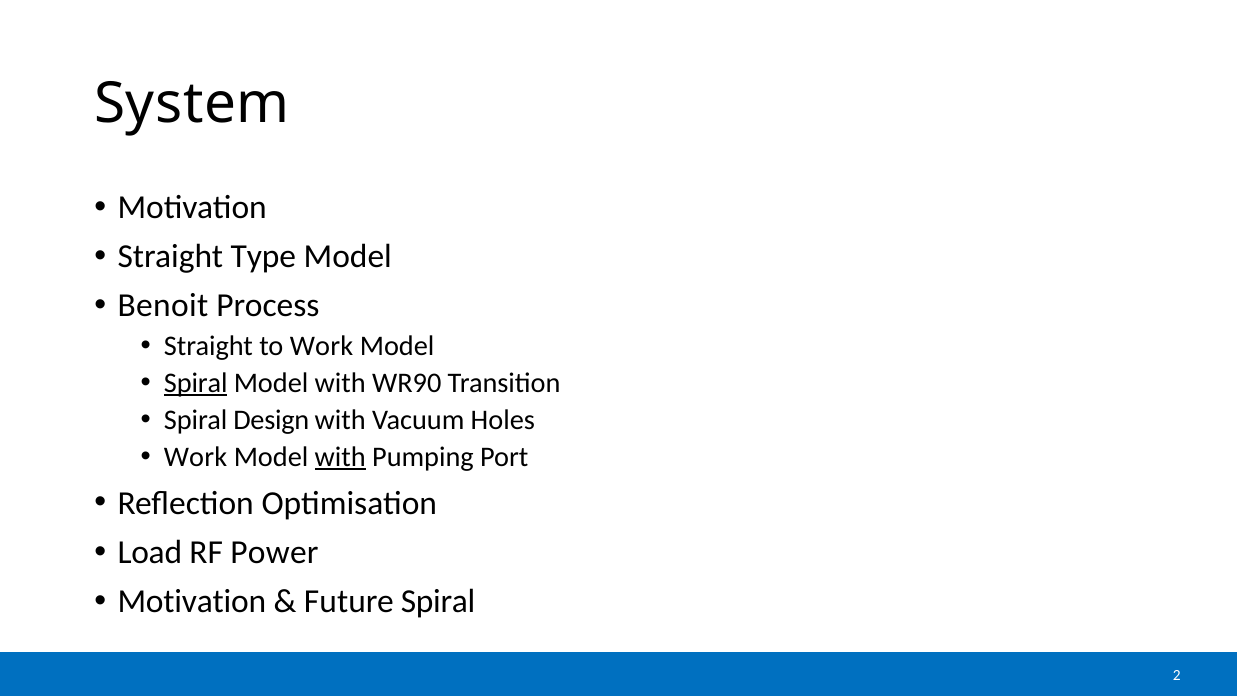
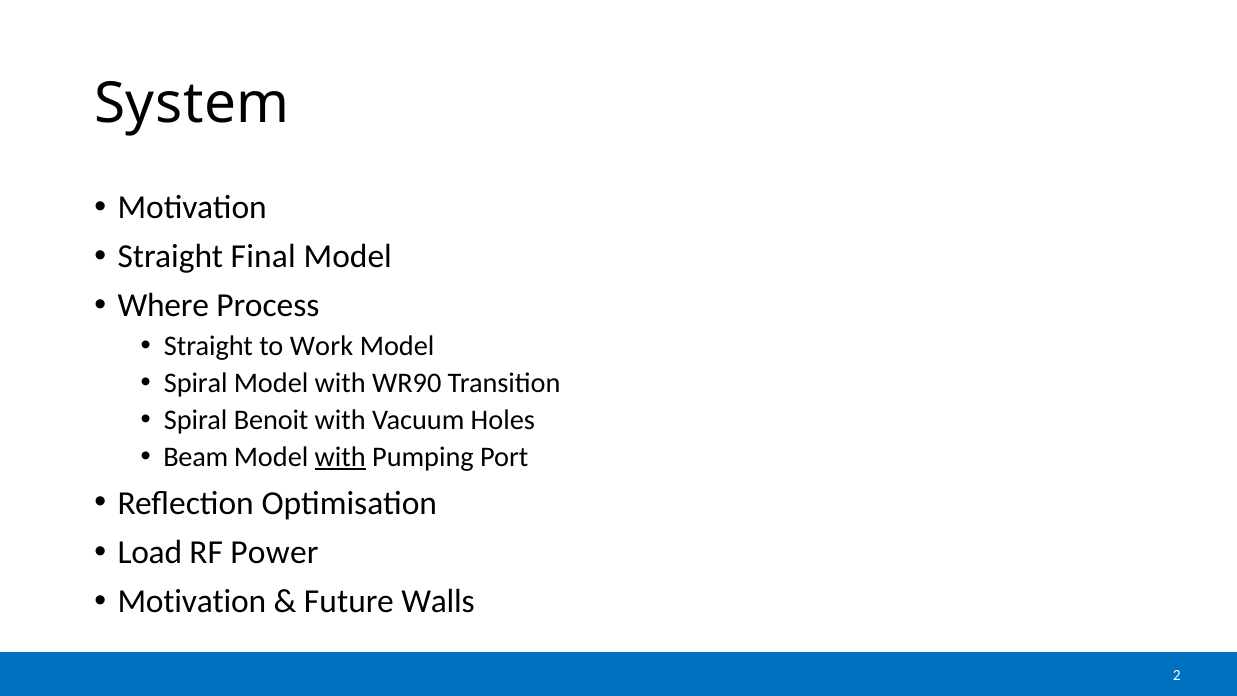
Type: Type -> Final
Benoit: Benoit -> Where
Spiral at (196, 383) underline: present -> none
Design: Design -> Benoit
Work at (196, 457): Work -> Beam
Future Spiral: Spiral -> Walls
